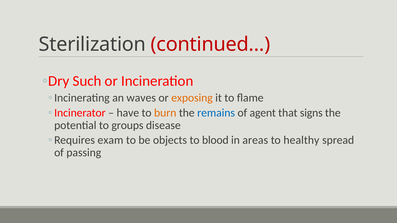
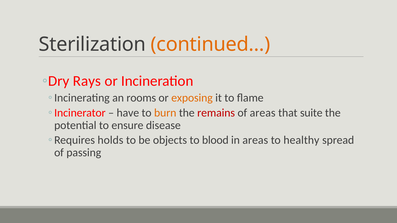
continued… colour: red -> orange
Such: Such -> Rays
waves: waves -> rooms
remains colour: blue -> red
of agent: agent -> areas
signs: signs -> suite
groups: groups -> ensure
exam: exam -> holds
